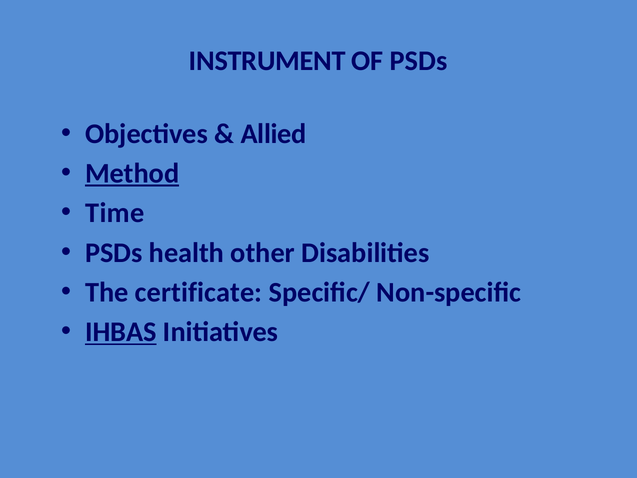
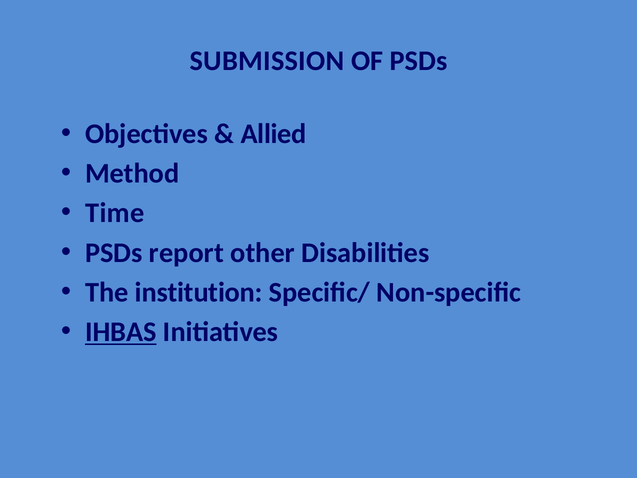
INSTRUMENT: INSTRUMENT -> SUBMISSION
Method underline: present -> none
health: health -> report
certificate: certificate -> institution
